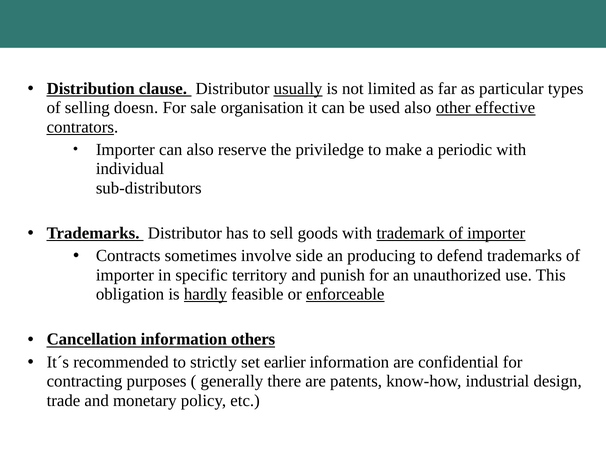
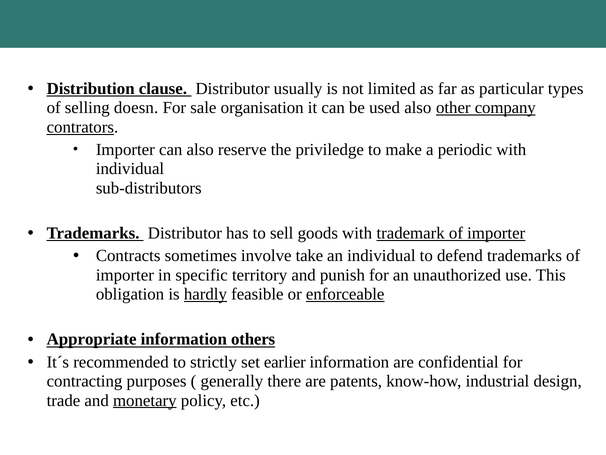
usually underline: present -> none
effective: effective -> company
side: side -> take
an producing: producing -> individual
Cancellation: Cancellation -> Appropriate
monetary underline: none -> present
